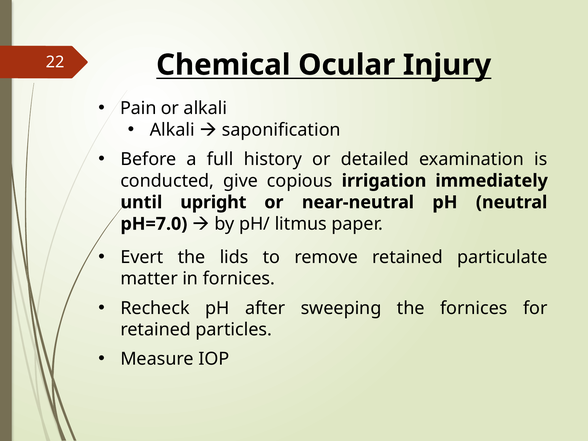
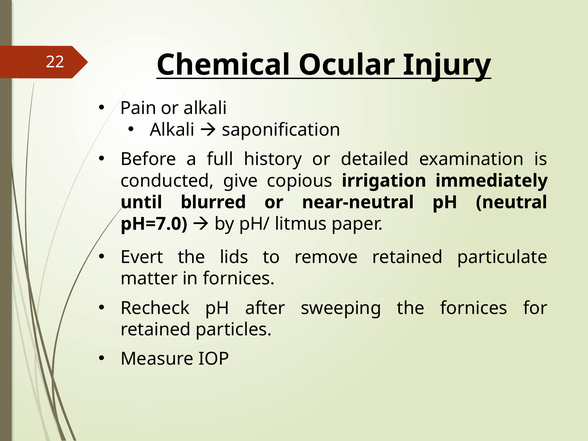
upright: upright -> blurred
